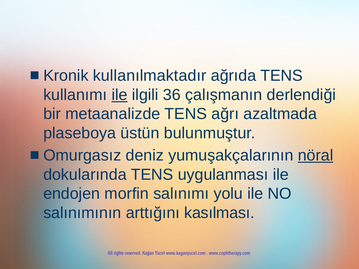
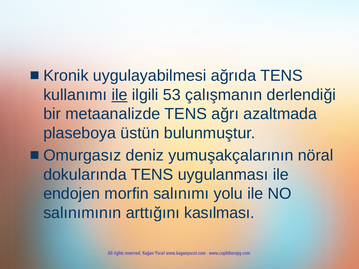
kullanılmaktadır: kullanılmaktadır -> uygulayabilmesi
36: 36 -> 53
nöral underline: present -> none
